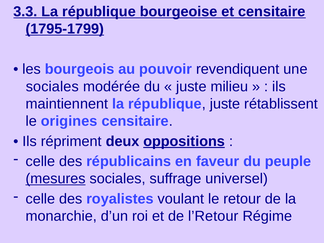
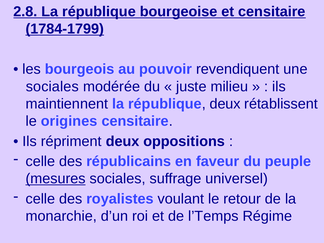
3.3: 3.3 -> 2.8
1795-1799: 1795-1799 -> 1784-1799
république juste: juste -> deux
oppositions underline: present -> none
l’Retour: l’Retour -> l’Temps
